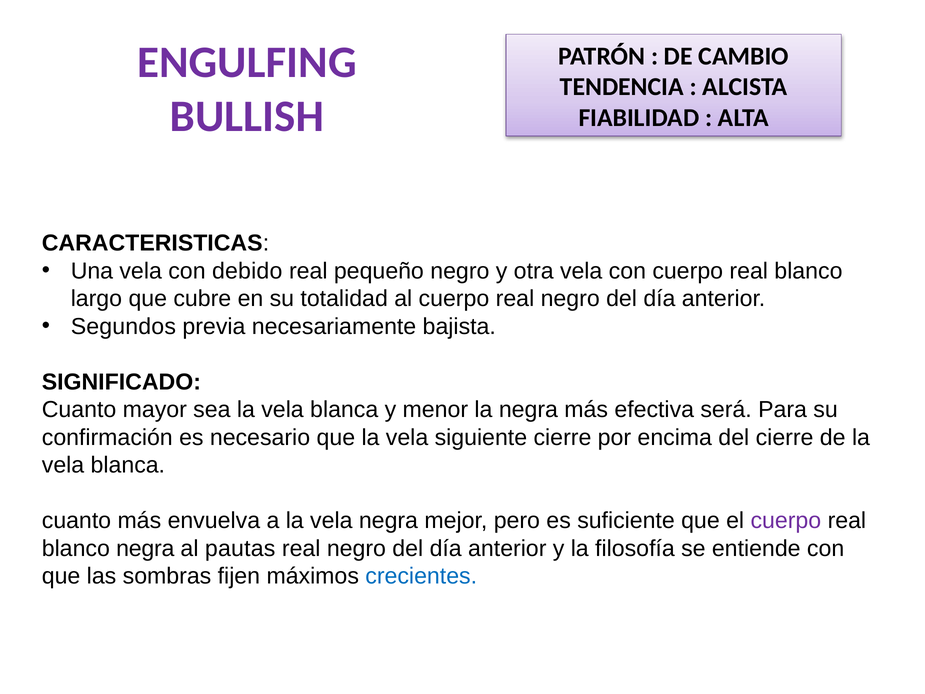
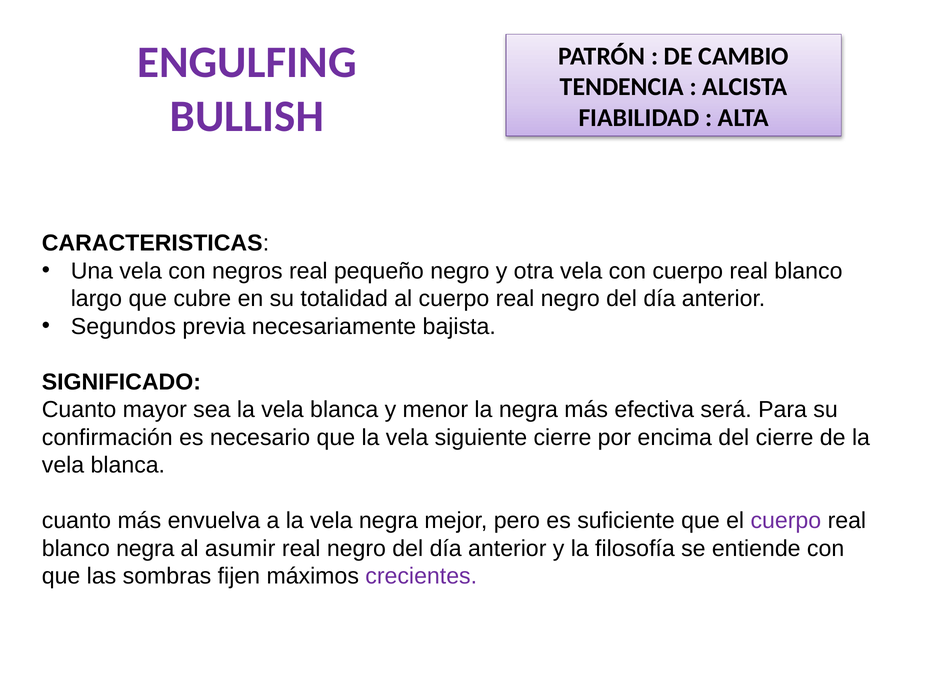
debido: debido -> negros
pautas: pautas -> asumir
crecientes colour: blue -> purple
